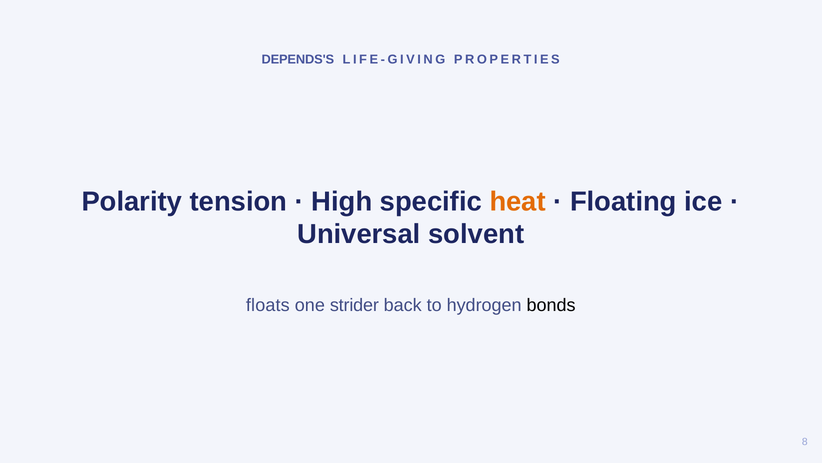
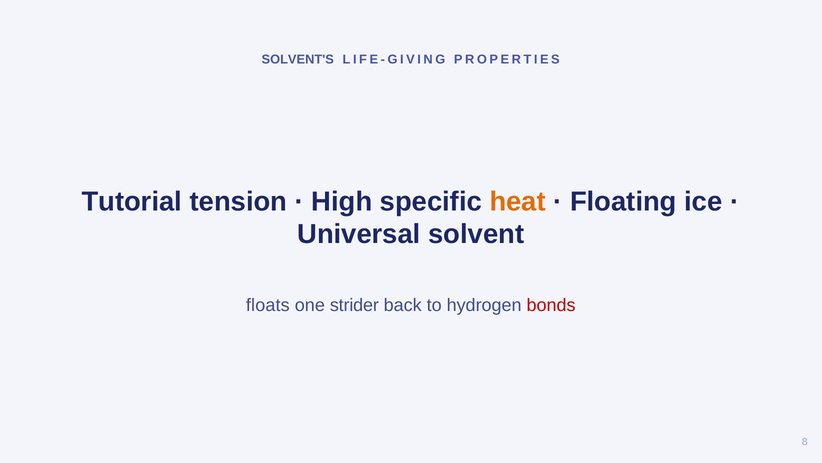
DEPENDS'S: DEPENDS'S -> SOLVENT'S
Polarity: Polarity -> Tutorial
bonds colour: black -> red
